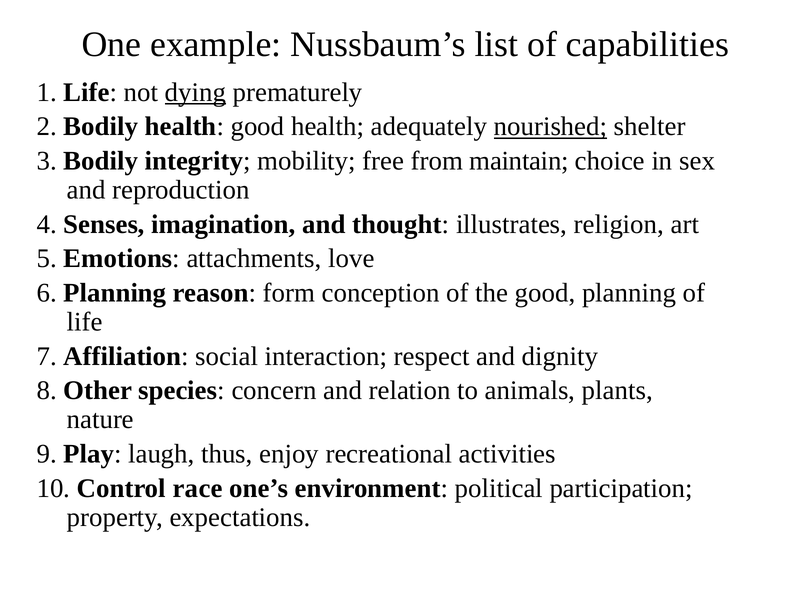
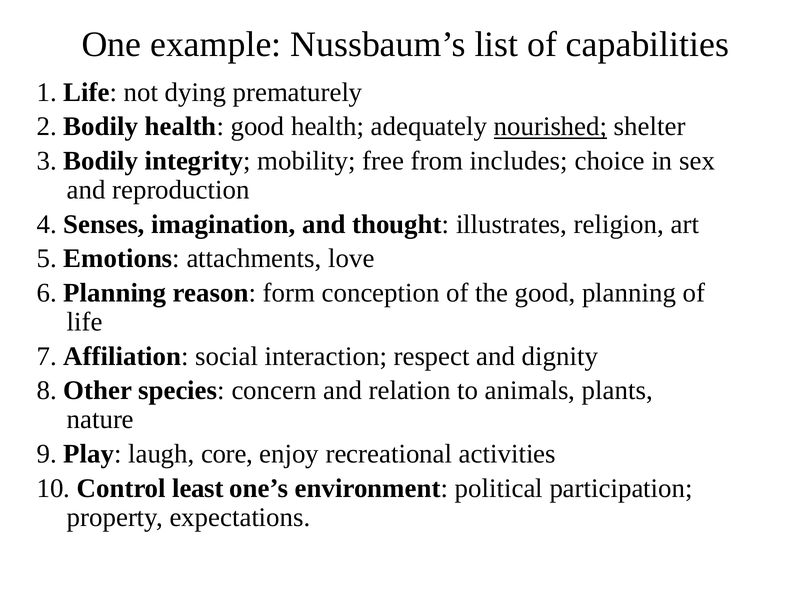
dying underline: present -> none
maintain: maintain -> includes
thus: thus -> core
race: race -> least
